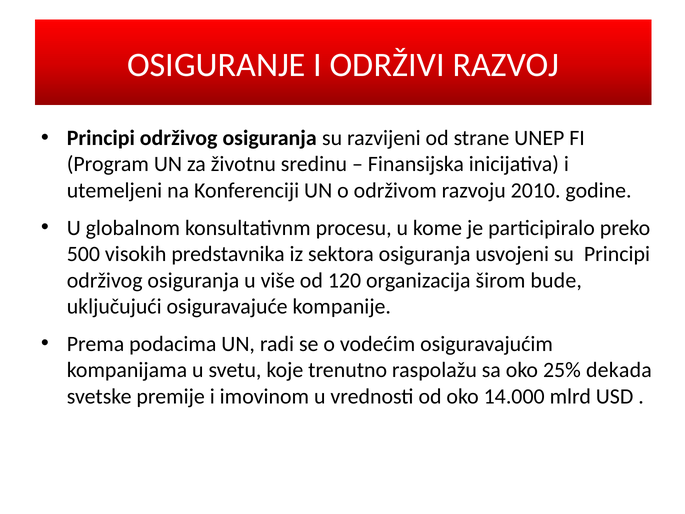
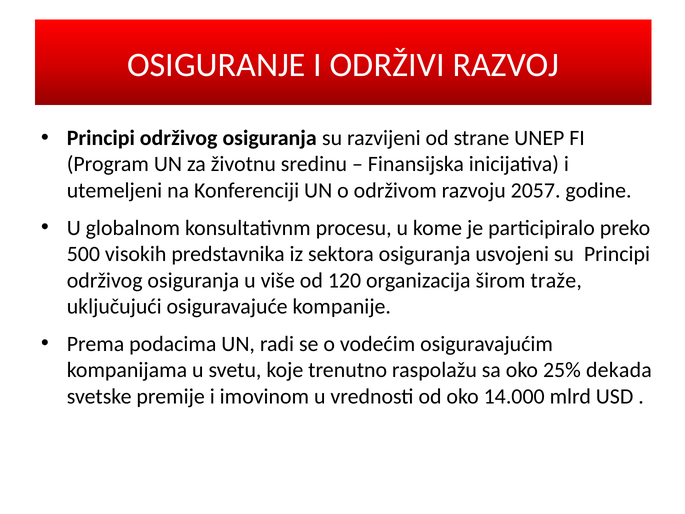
2010: 2010 -> 2057
bude: bude -> traže
